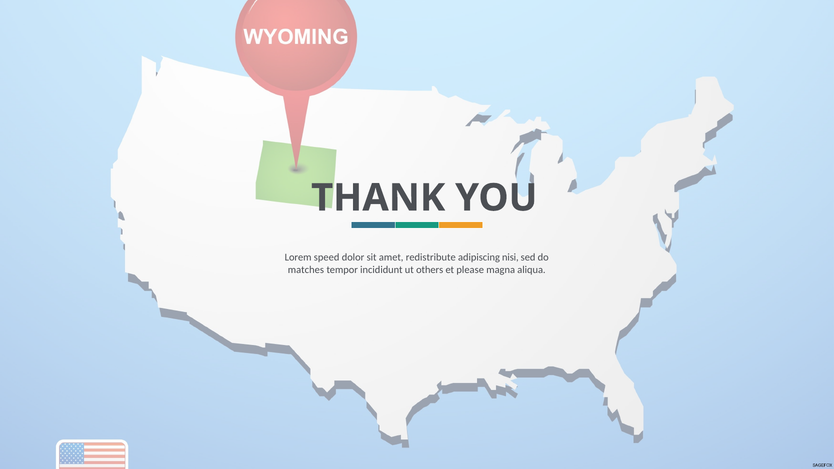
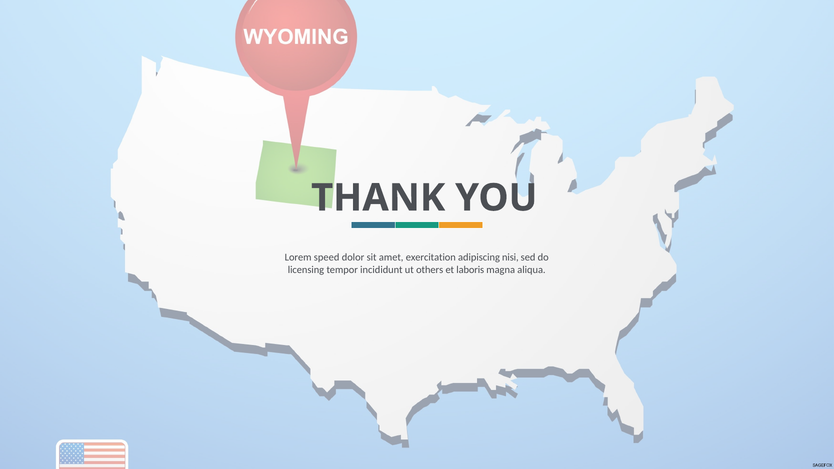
redistribute: redistribute -> exercitation
matches: matches -> licensing
please: please -> laboris
